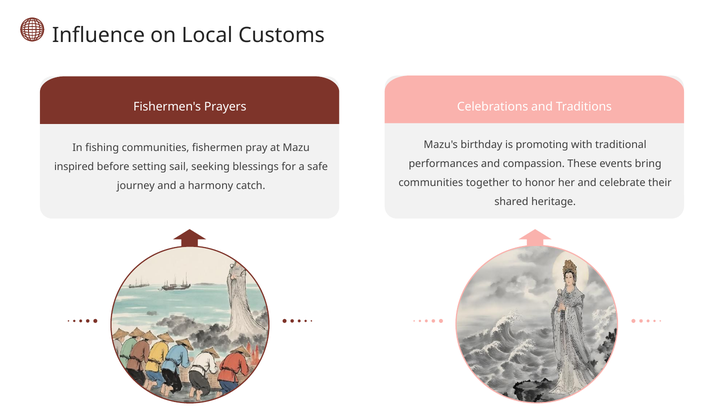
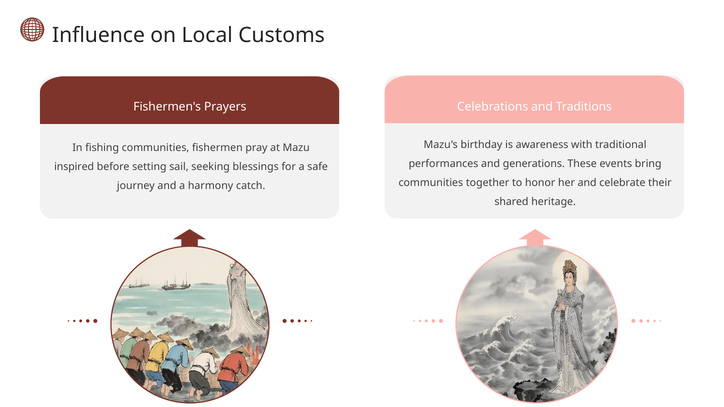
promoting: promoting -> awareness
compassion: compassion -> generations
